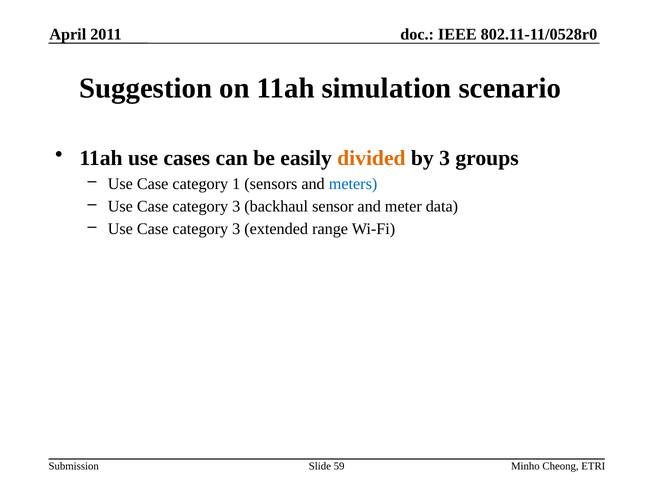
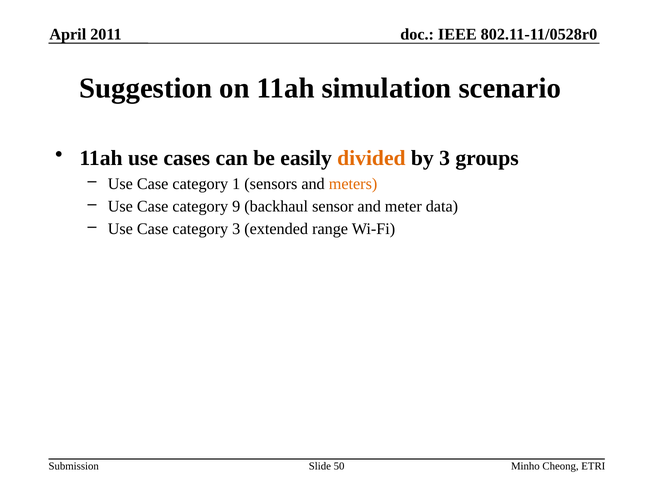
meters colour: blue -> orange
3 at (236, 206): 3 -> 9
59: 59 -> 50
